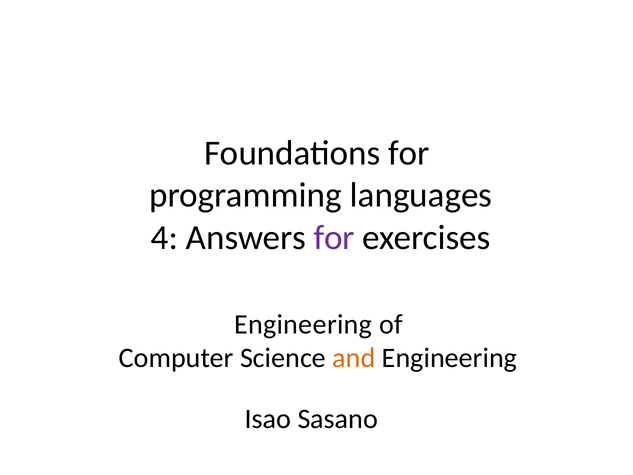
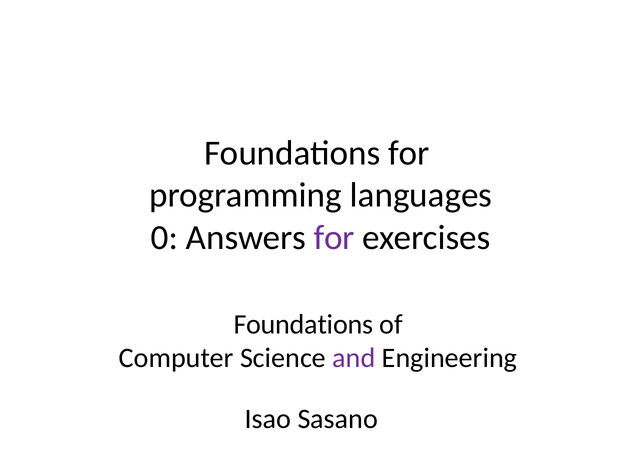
4: 4 -> 0
Engineering at (303, 324): Engineering -> Foundations
and colour: orange -> purple
